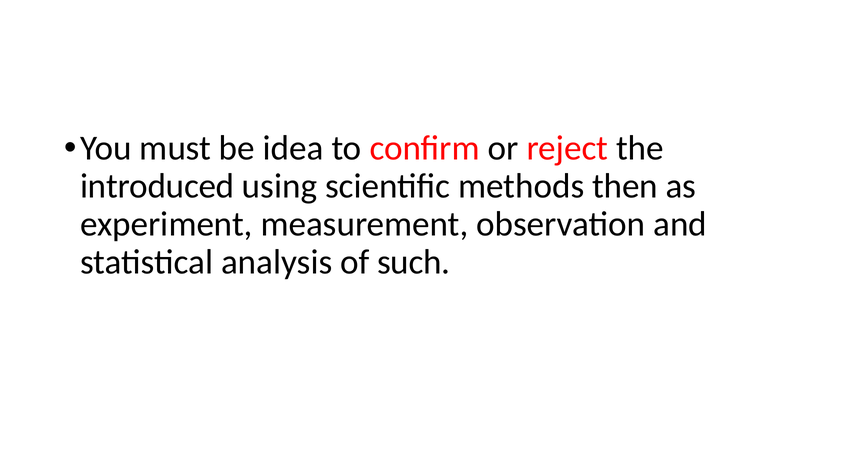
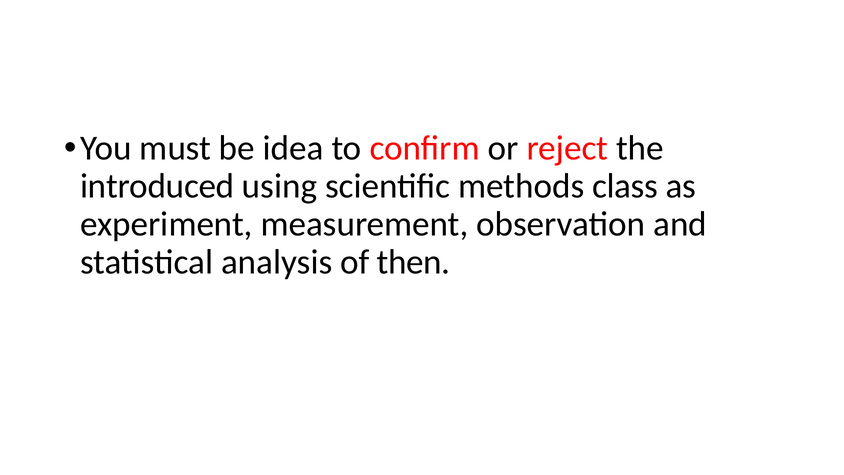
then: then -> class
such: such -> then
